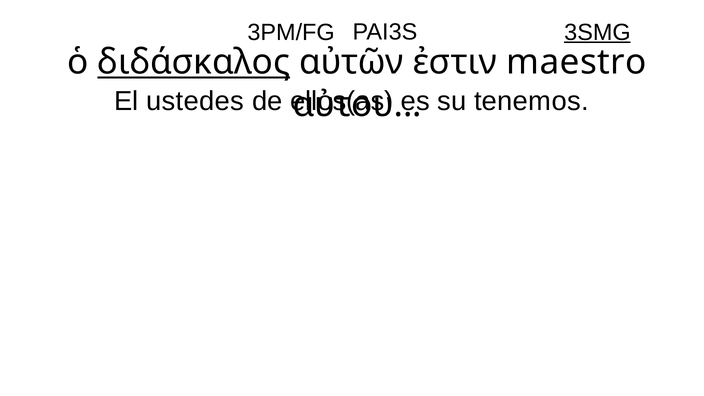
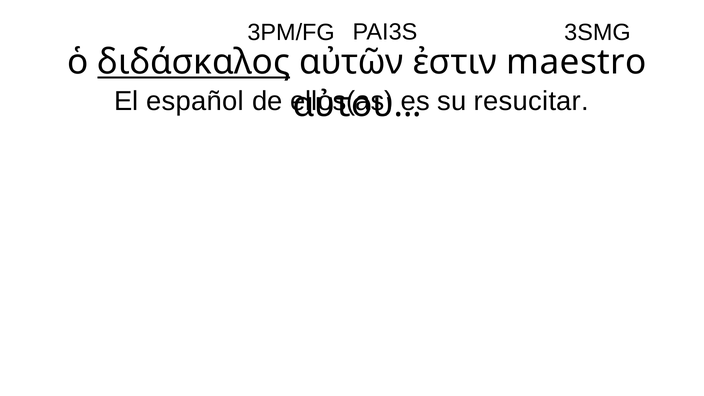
3SMG underline: present -> none
ustedes: ustedes -> español
tenemos: tenemos -> resucitar
